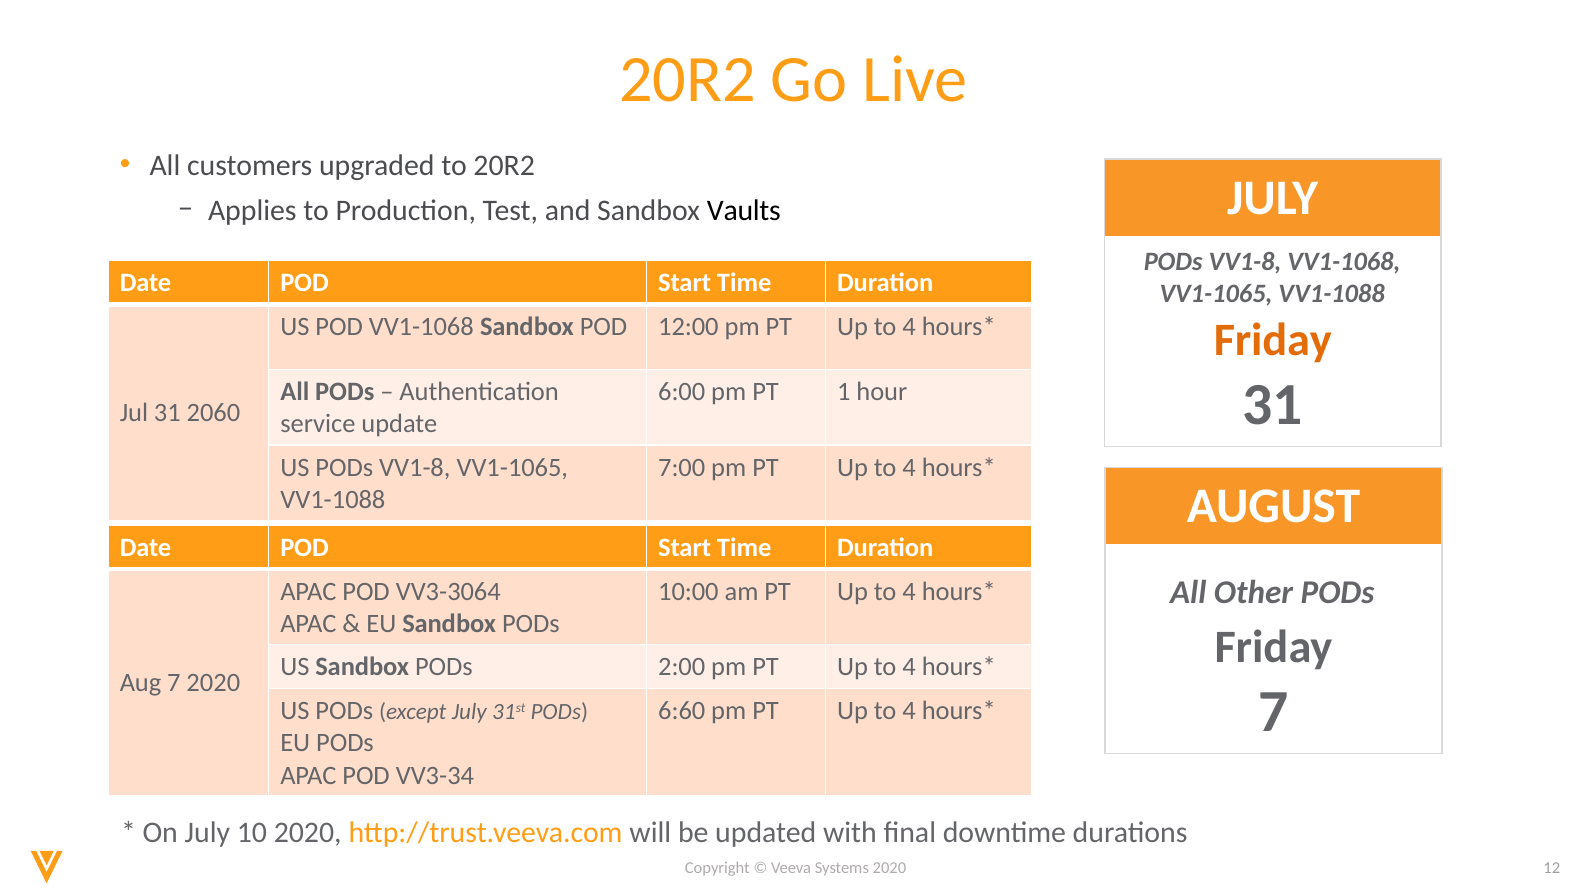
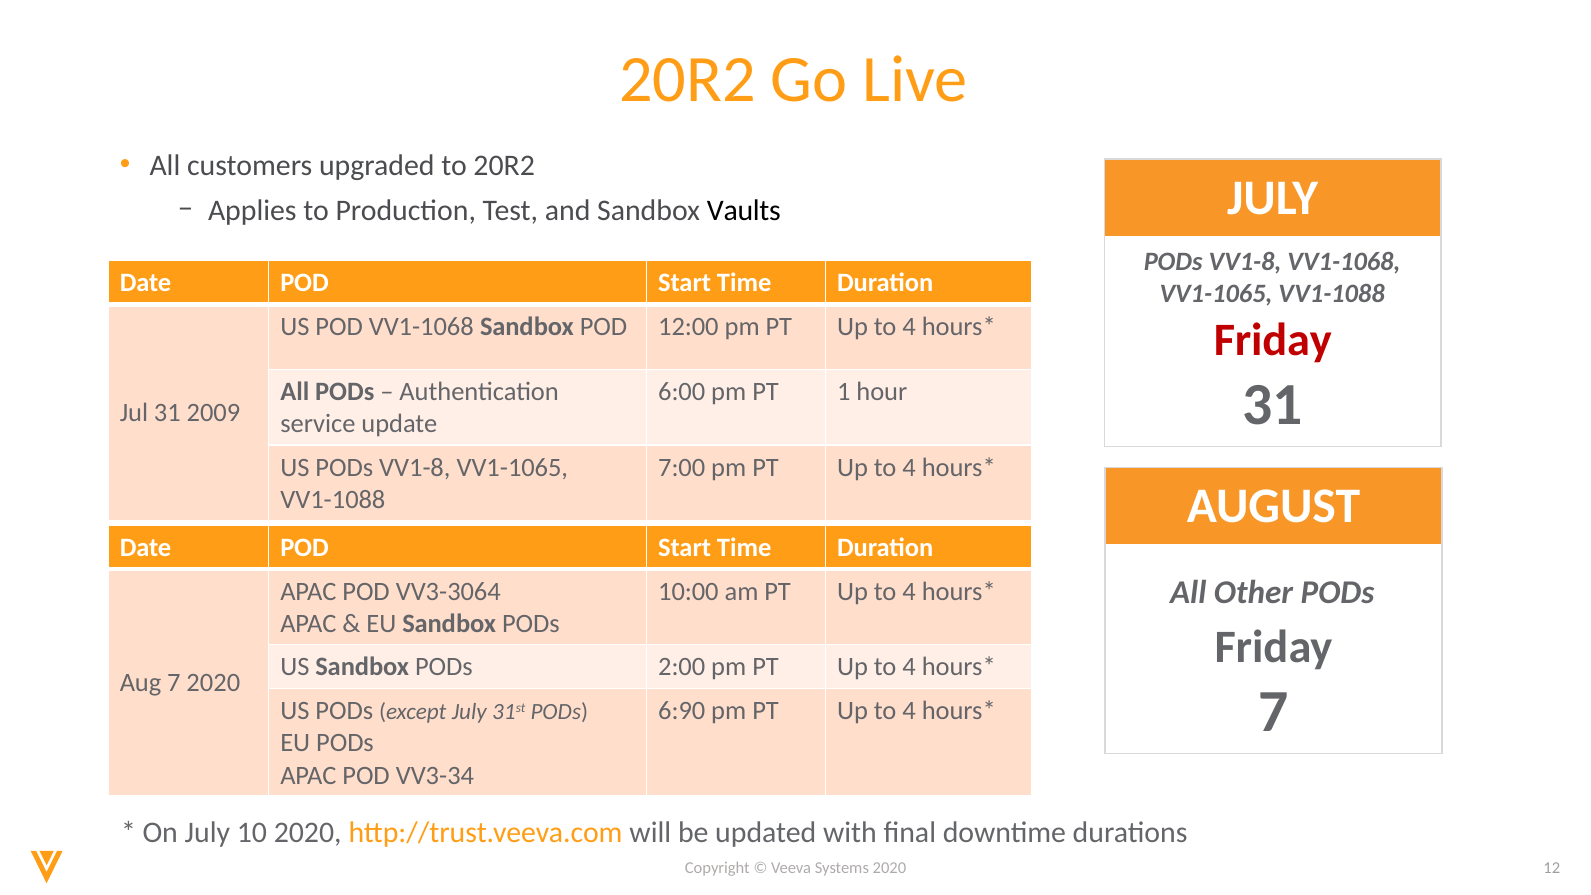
Friday at (1273, 340) colour: orange -> red
2060: 2060 -> 2009
6:60: 6:60 -> 6:90
